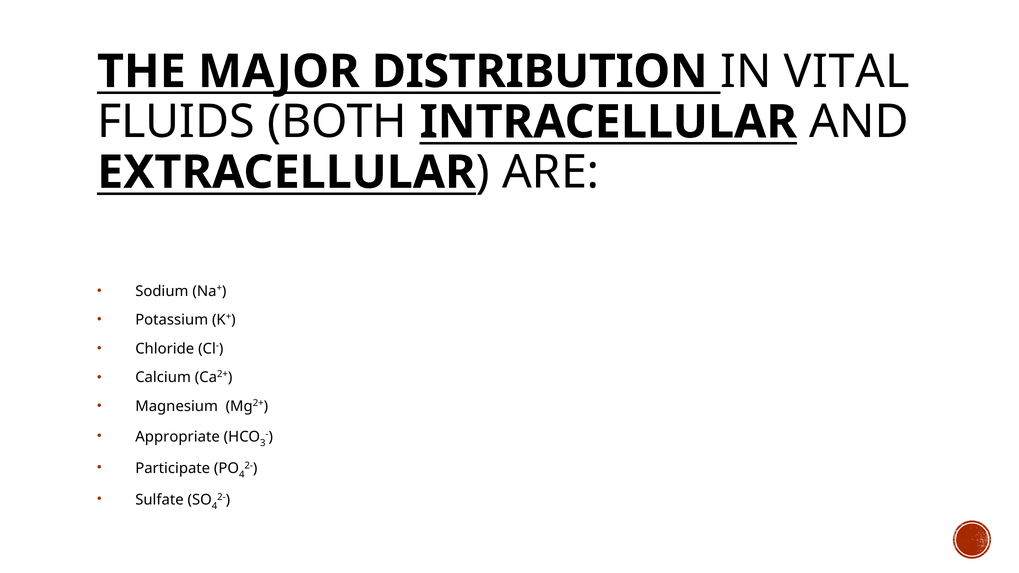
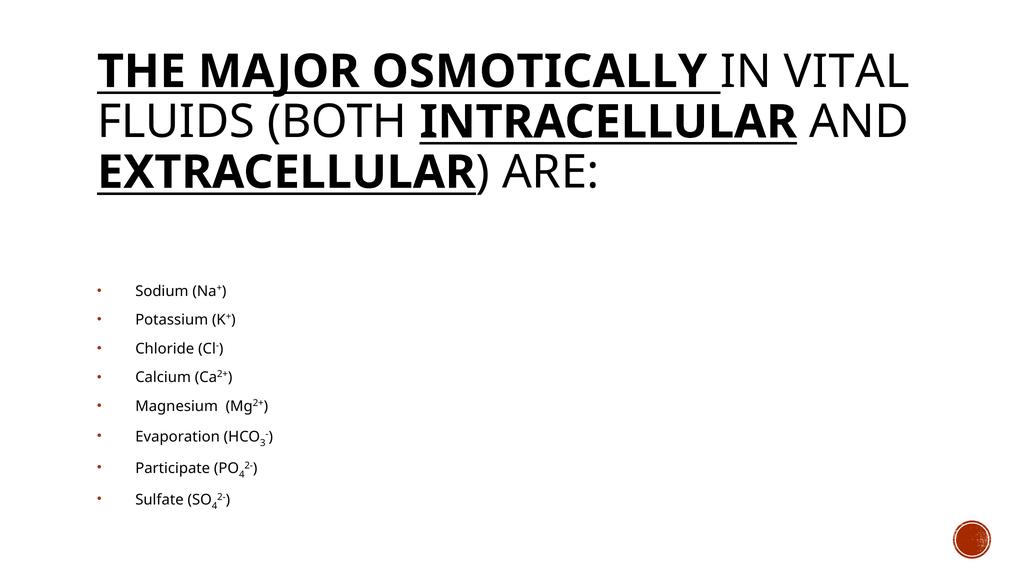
DISTRIBUTION: DISTRIBUTION -> OSMOTICALLY
Appropriate: Appropriate -> Evaporation
